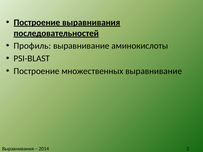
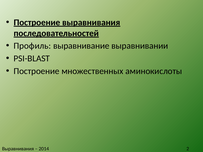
аминокислоты: аминокислоты -> выравнивании
множественных выравнивание: выравнивание -> аминокислоты
